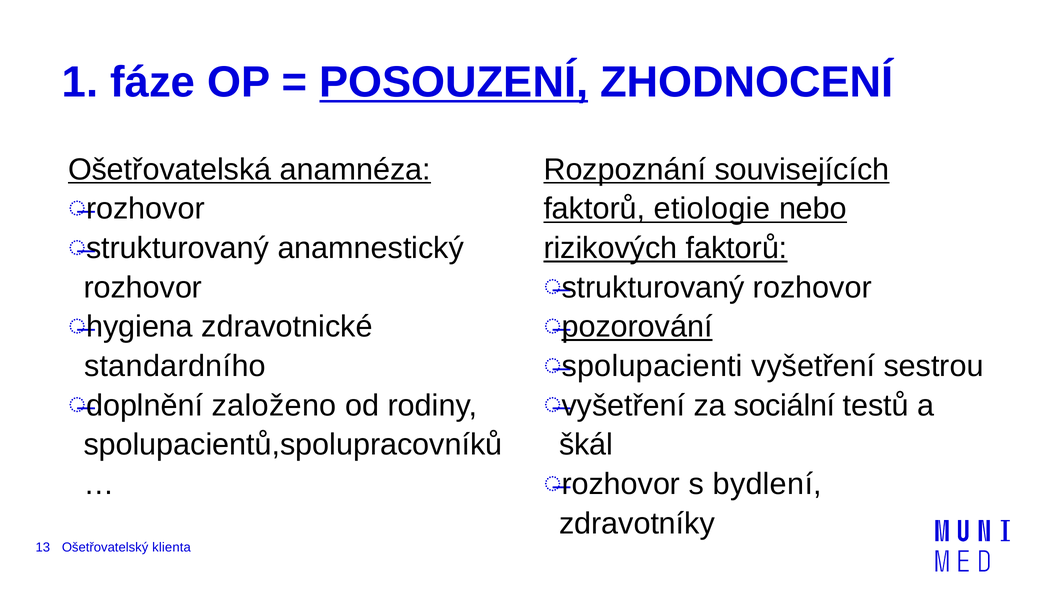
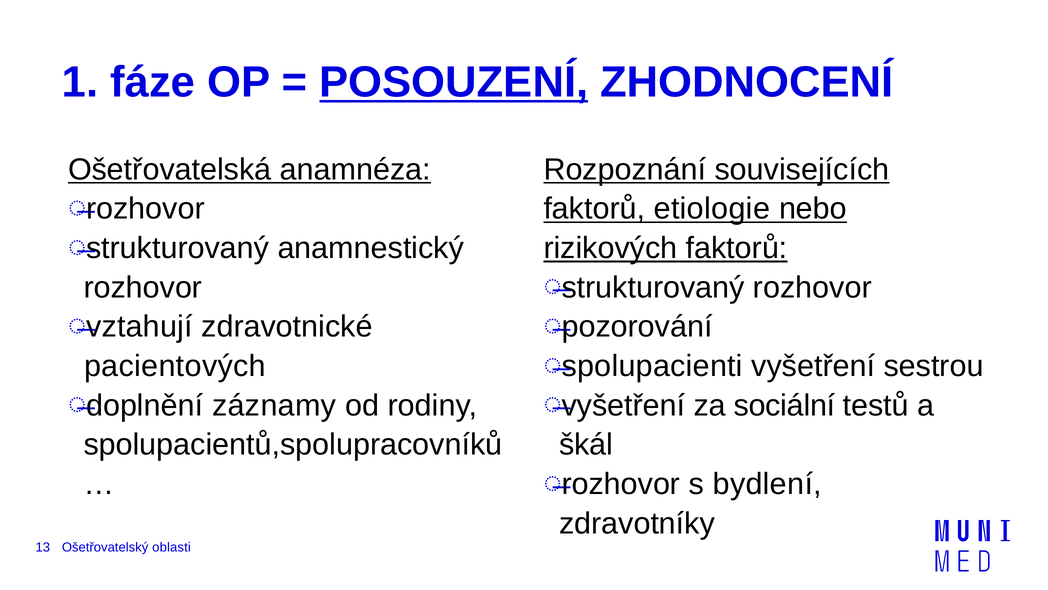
hygiena: hygiena -> vztahují
pozorování underline: present -> none
standardního: standardního -> pacientových
založeno: založeno -> záznamy
klienta: klienta -> oblasti
